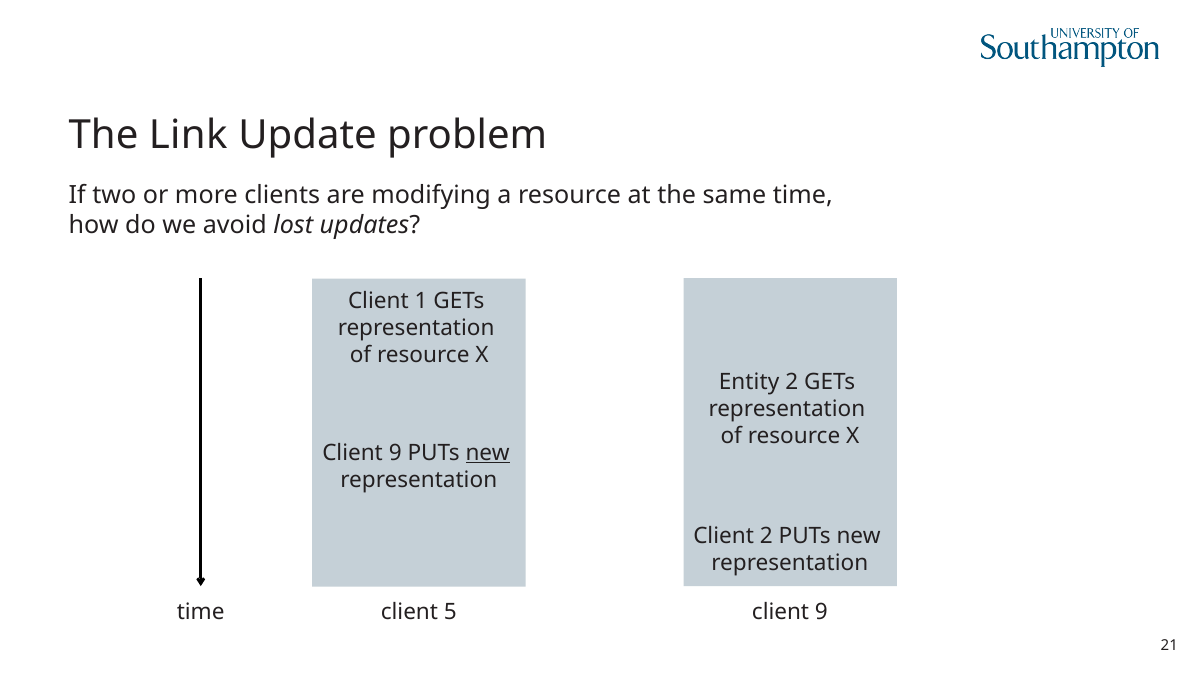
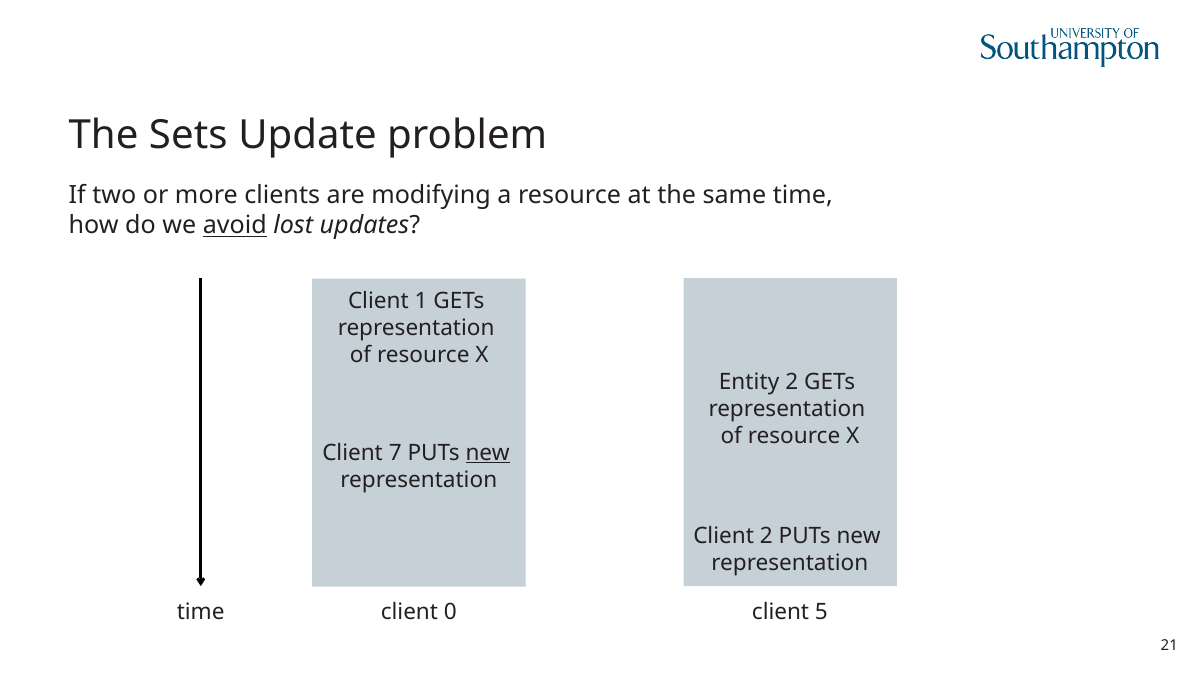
Link: Link -> Sets
avoid underline: none -> present
9 at (395, 453): 9 -> 7
5: 5 -> 0
9 at (821, 612): 9 -> 5
